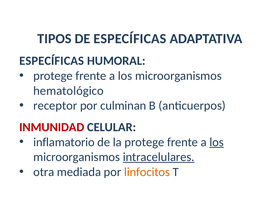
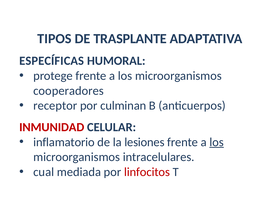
DE ESPECÍFICAS: ESPECÍFICAS -> TRASPLANTE
hematológico: hematológico -> cooperadores
la protege: protege -> lesiones
intracelulares underline: present -> none
otra: otra -> cual
linfocitos colour: orange -> red
